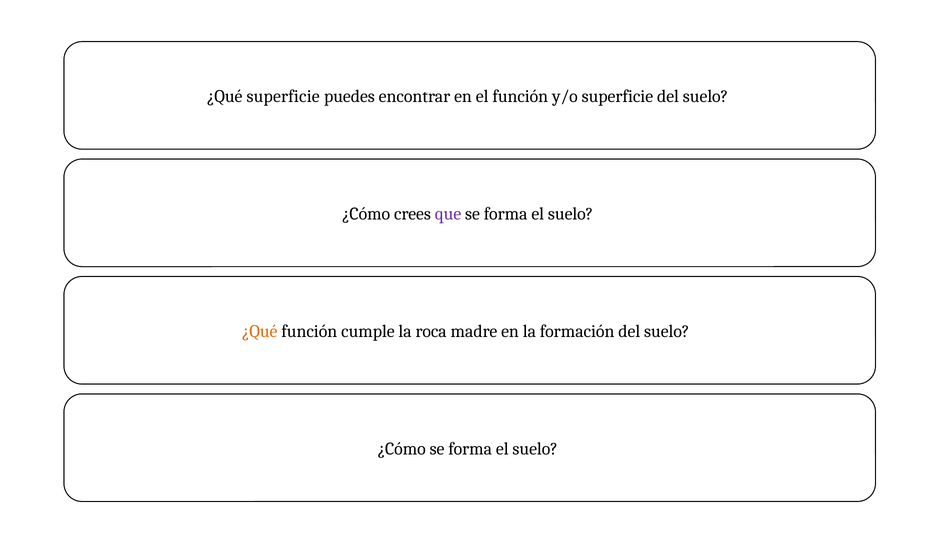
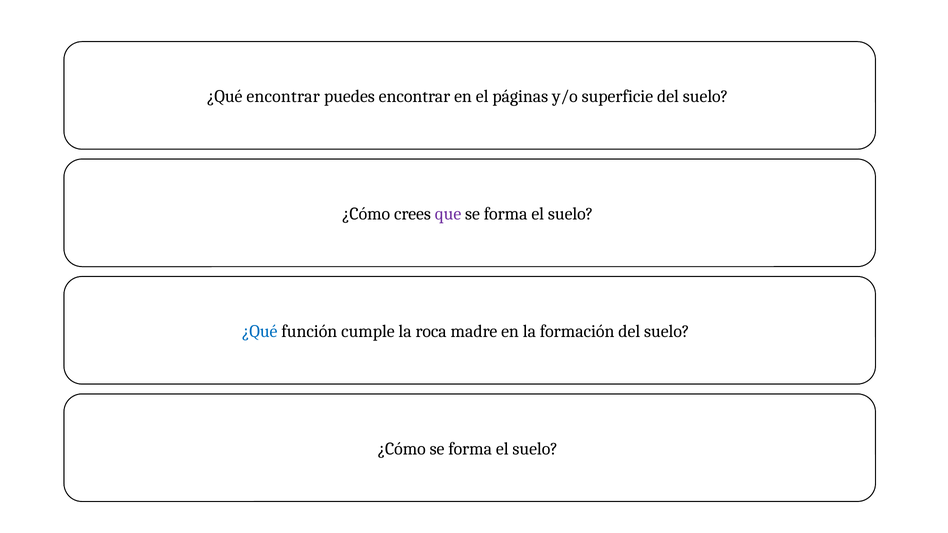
¿Qué superficie: superficie -> encontrar
el función: función -> páginas
¿Qué at (260, 332) colour: orange -> blue
